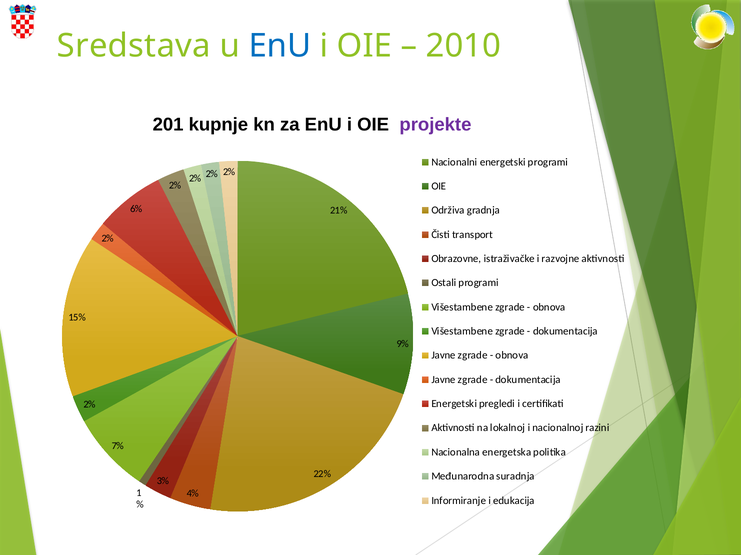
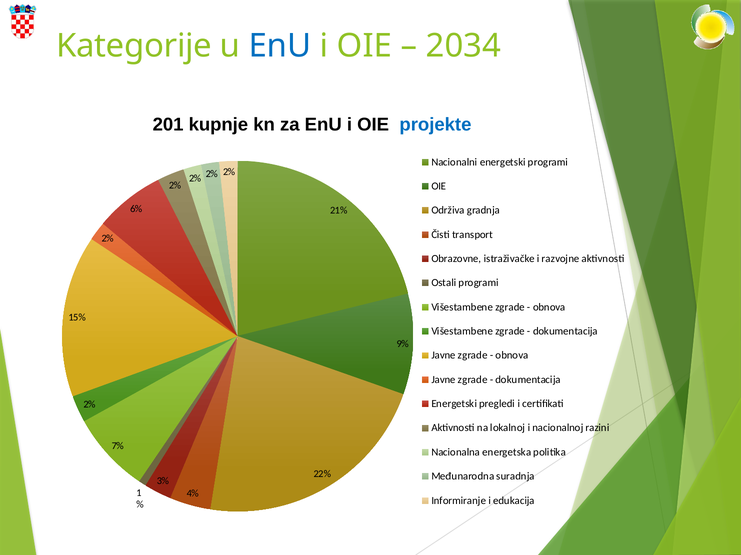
Sredstava: Sredstava -> Kategorije
2010: 2010 -> 2034
projekte colour: purple -> blue
